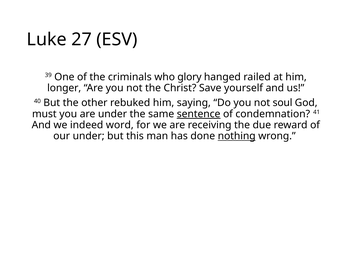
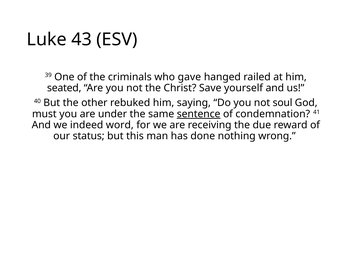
27: 27 -> 43
glory: glory -> gave
longer: longer -> seated
our under: under -> status
nothing underline: present -> none
